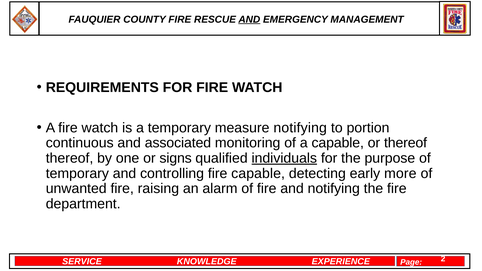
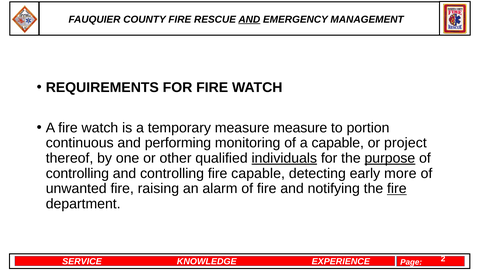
measure notifying: notifying -> measure
associated: associated -> performing
or thereof: thereof -> project
signs: signs -> other
purpose underline: none -> present
temporary at (77, 173): temporary -> controlling
fire at (397, 189) underline: none -> present
